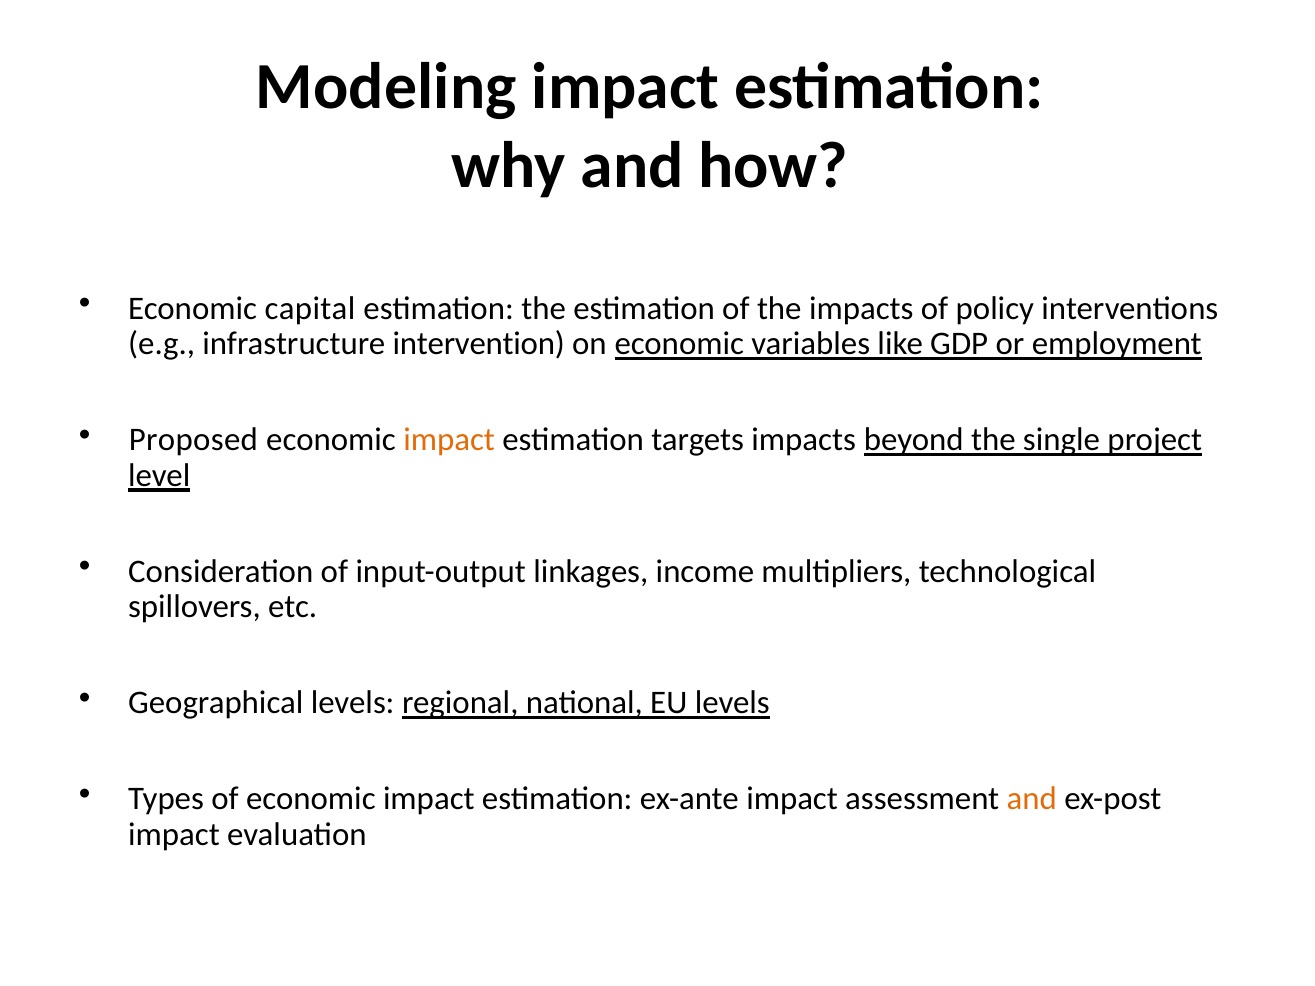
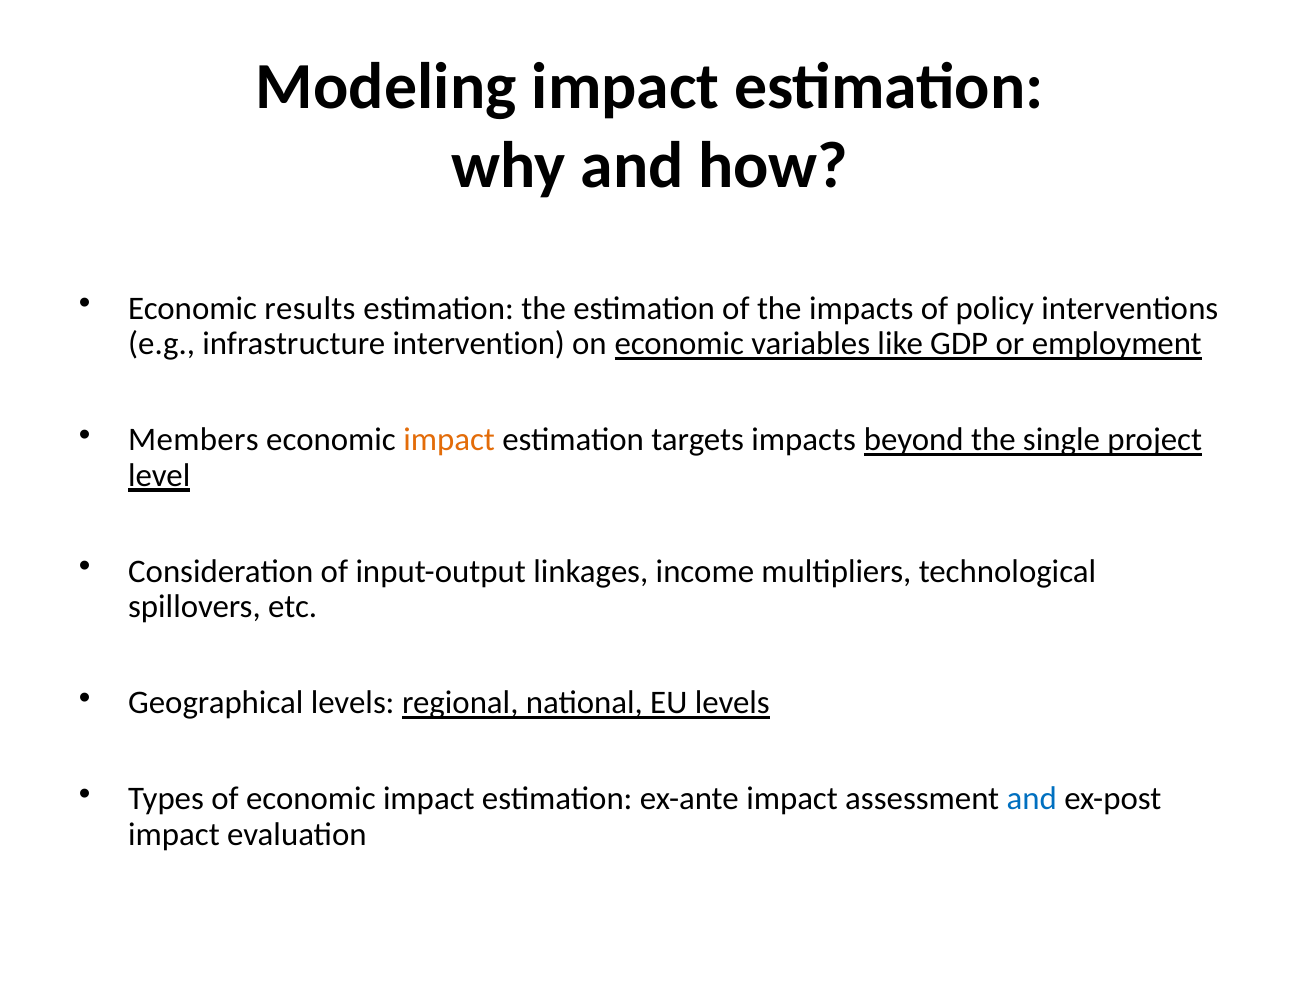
capital: capital -> results
Proposed: Proposed -> Members
and at (1032, 799) colour: orange -> blue
